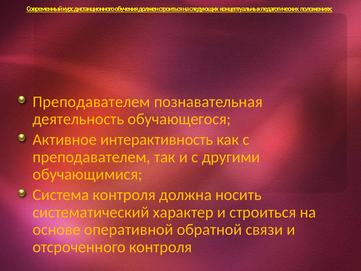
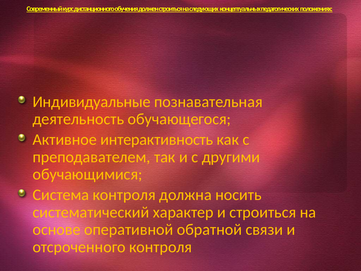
Преподавателем at (91, 102): Преподавателем -> Индивидуальные
